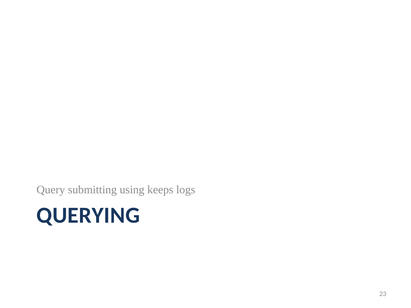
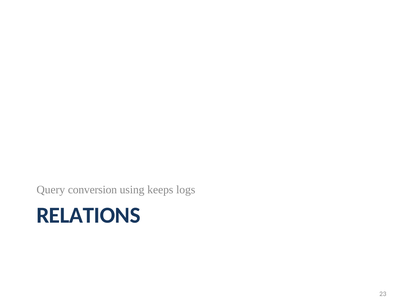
submitting: submitting -> conversion
QUERYING: QUERYING -> RELATIONS
